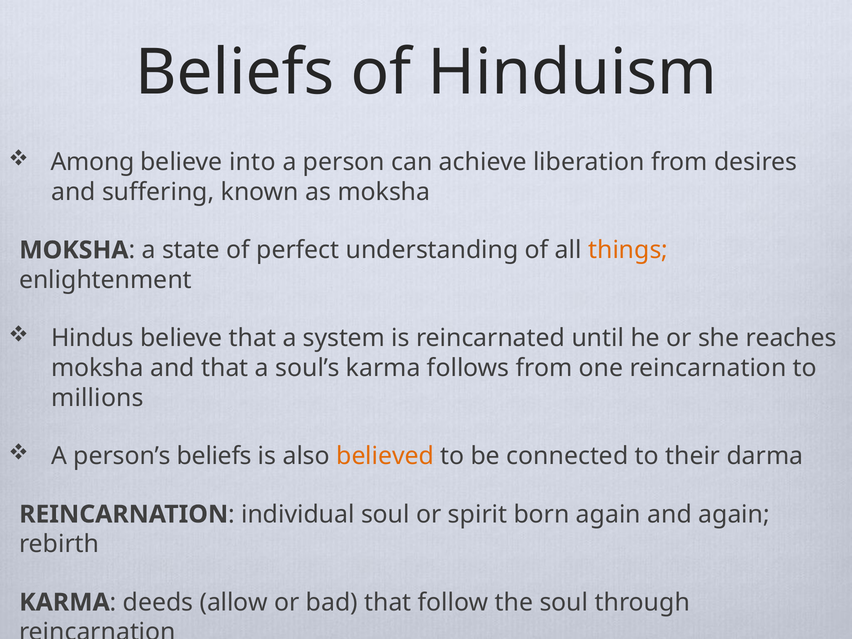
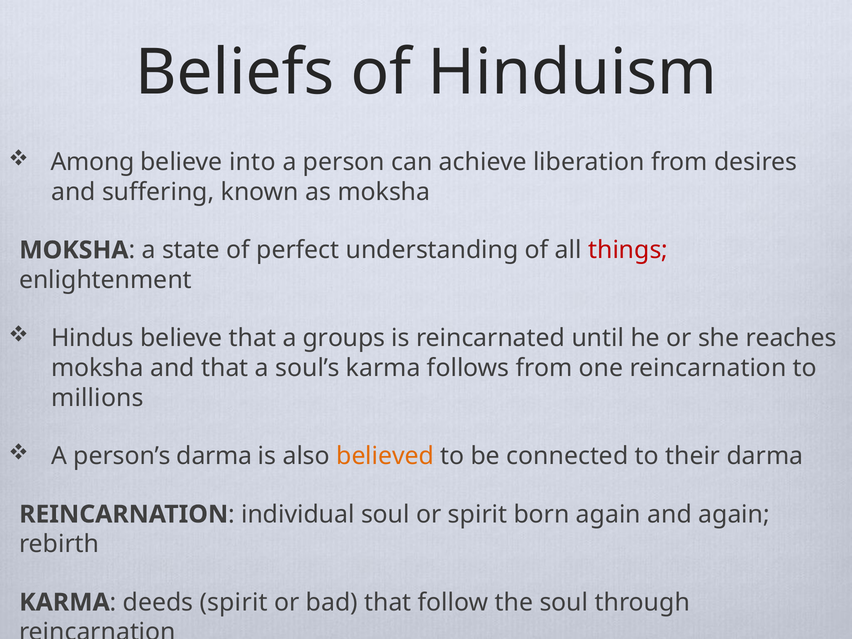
things at (628, 250) colour: orange -> red
system: system -> groups
person’s beliefs: beliefs -> darma
deeds allow: allow -> spirit
